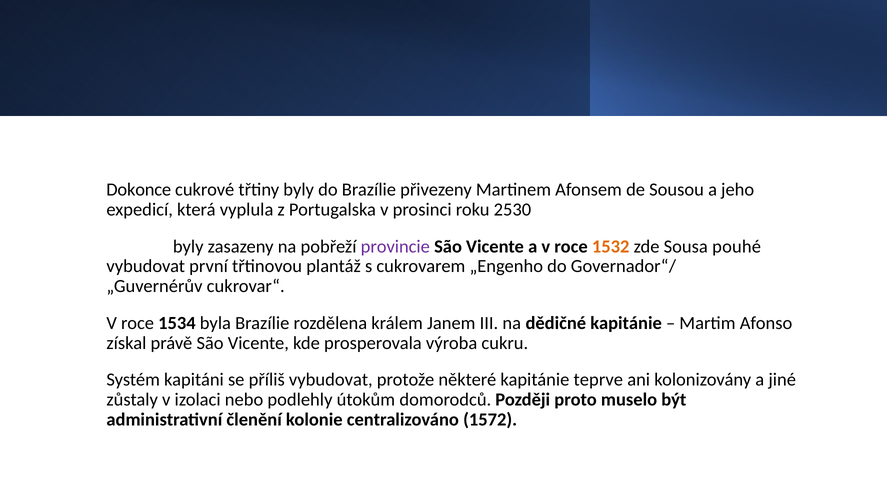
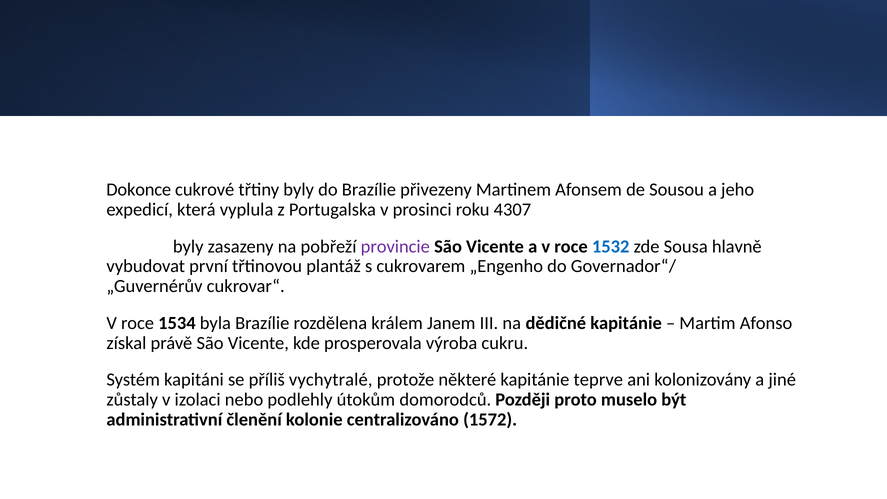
2530: 2530 -> 4307
1532 colour: orange -> blue
pouhé: pouhé -> hlavně
příliš vybudovat: vybudovat -> vychytralé
